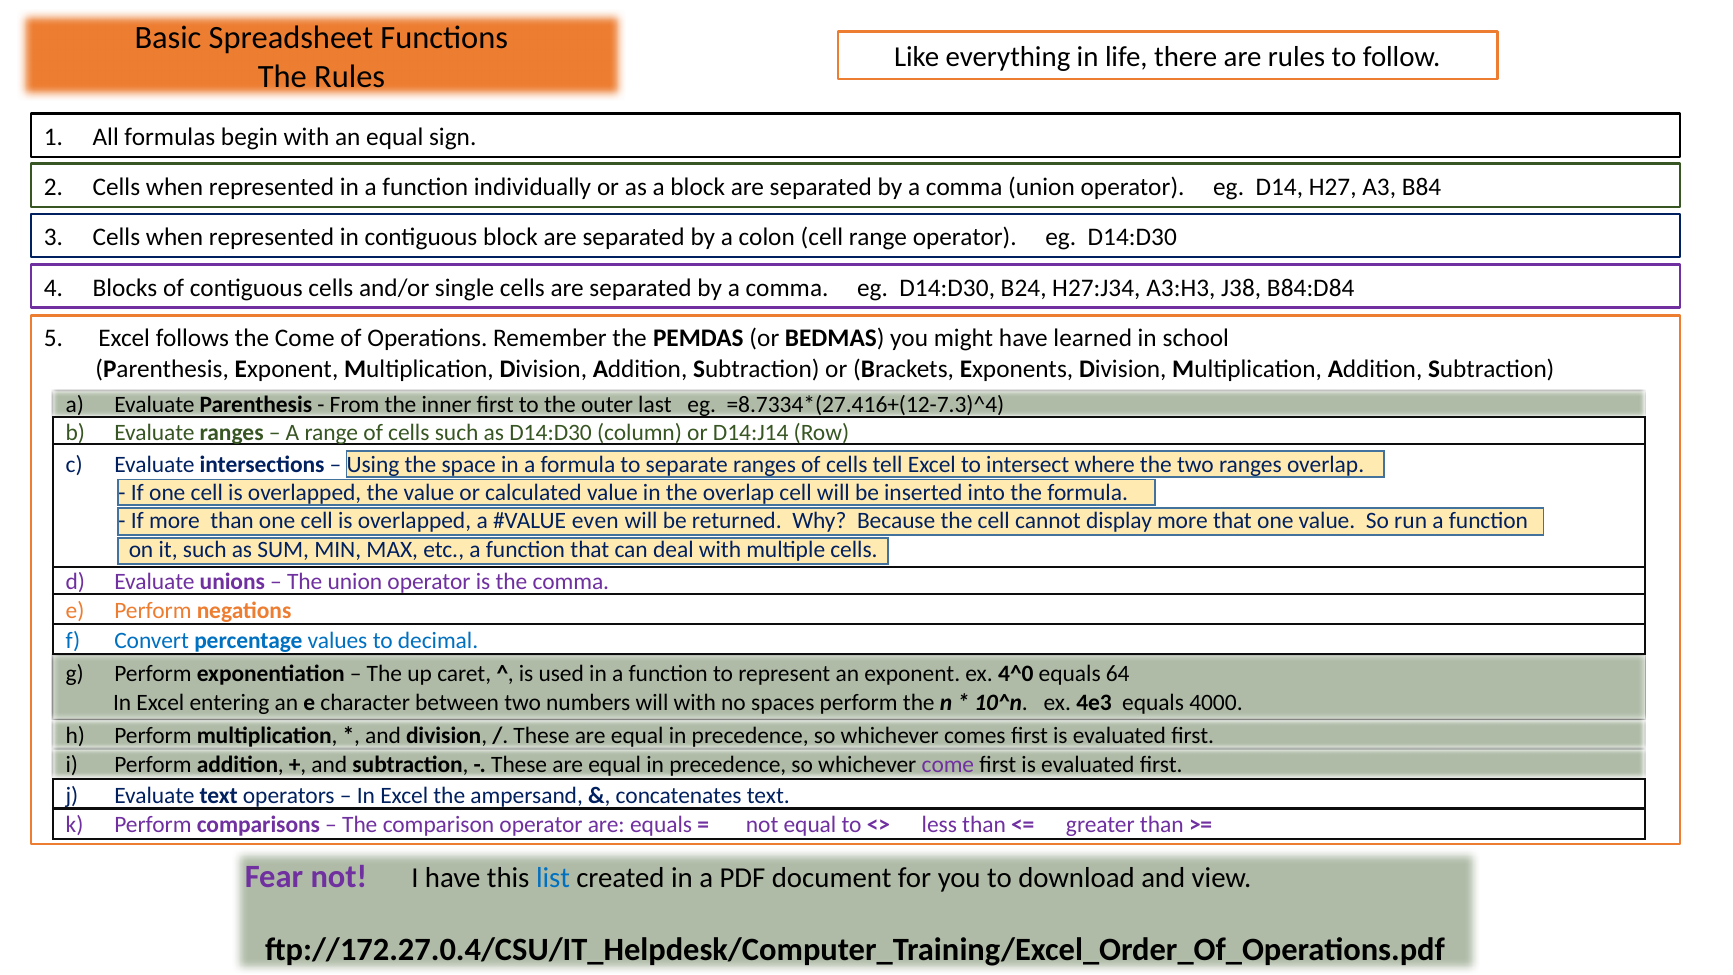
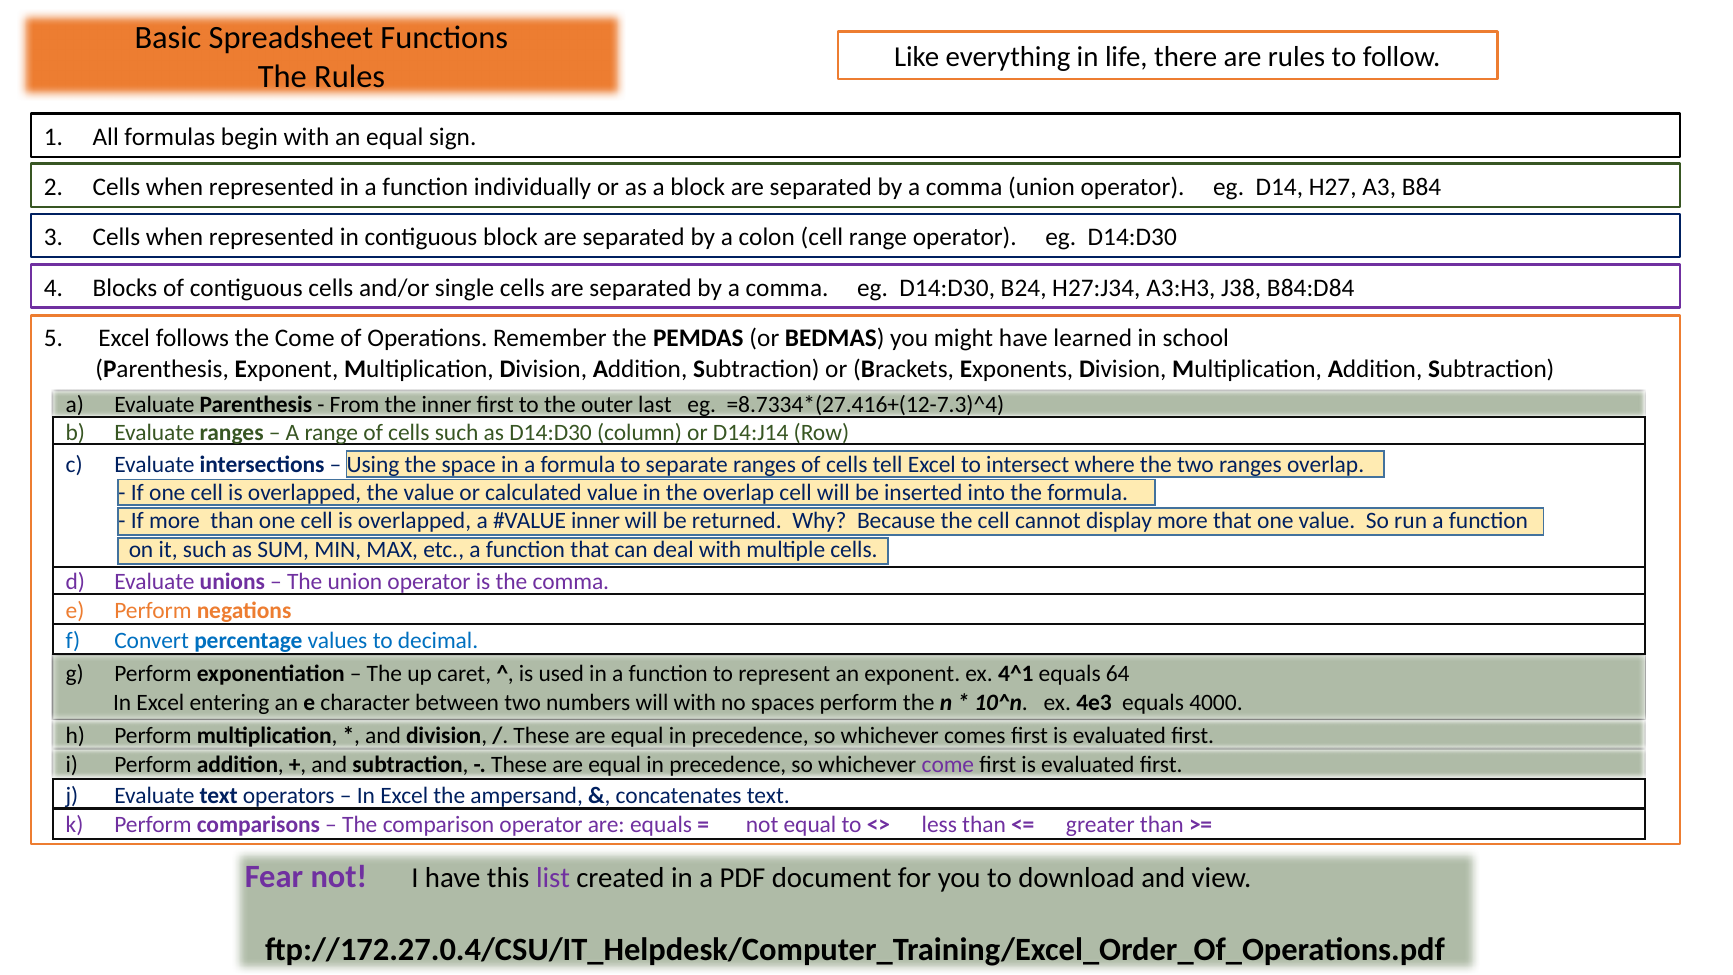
even at (595, 521): even -> inner
4^0: 4^0 -> 4^1
list colour: blue -> purple
